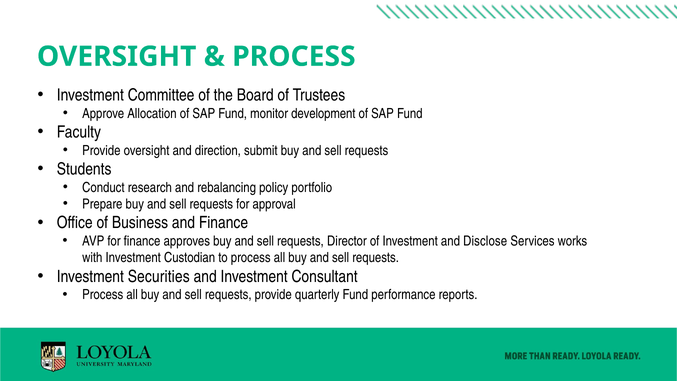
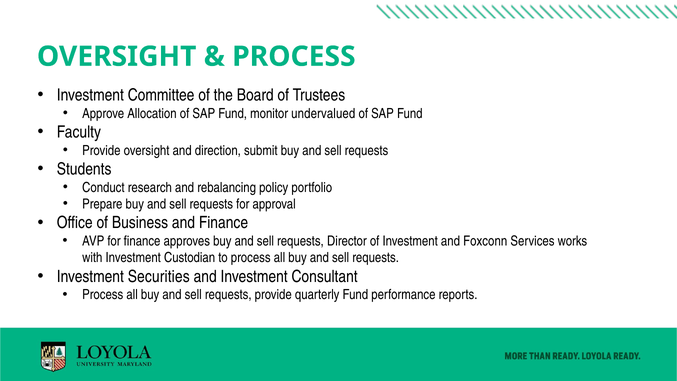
development: development -> undervalued
Disclose: Disclose -> Foxconn
